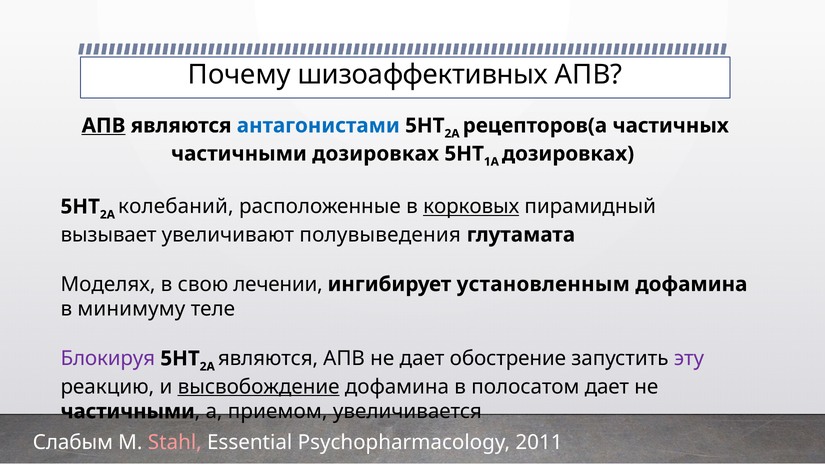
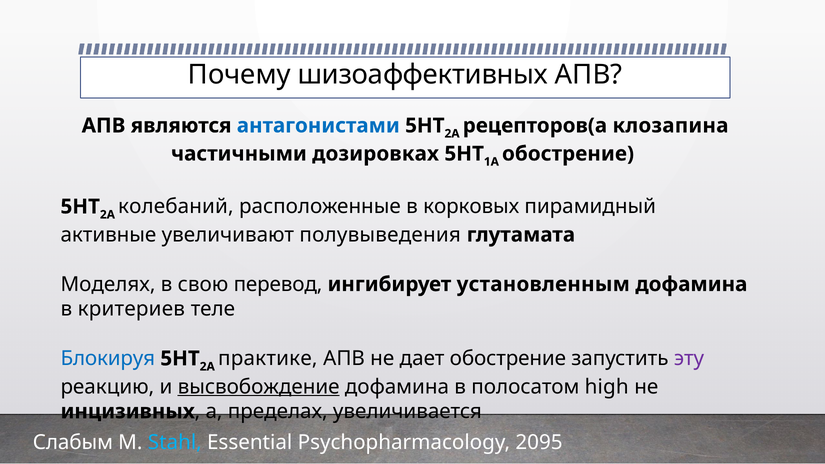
АПВ at (104, 126) underline: present -> none
частичных: частичных -> клозапина
дозировках at (568, 154): дозировках -> обострение
корковых underline: present -> none
вызывает: вызывает -> активные
лечении: лечении -> перевод
минимуму: минимуму -> критериев
Блокируя colour: purple -> blue
являются at (268, 359): являются -> практике
полосатом дает: дает -> high
частичными at (128, 412): частичными -> инцизивных
приемом: приемом -> пределах
Stahl colour: pink -> light blue
2011: 2011 -> 2095
